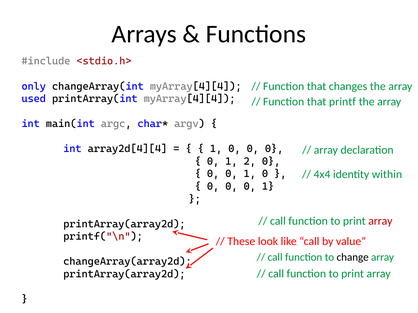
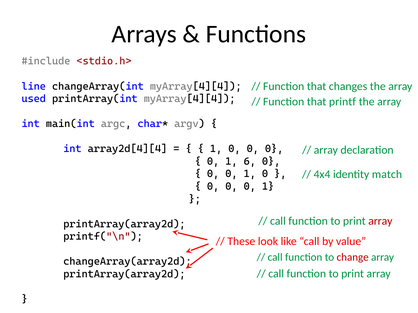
only: only -> line
2: 2 -> 6
within: within -> match
change colour: black -> red
